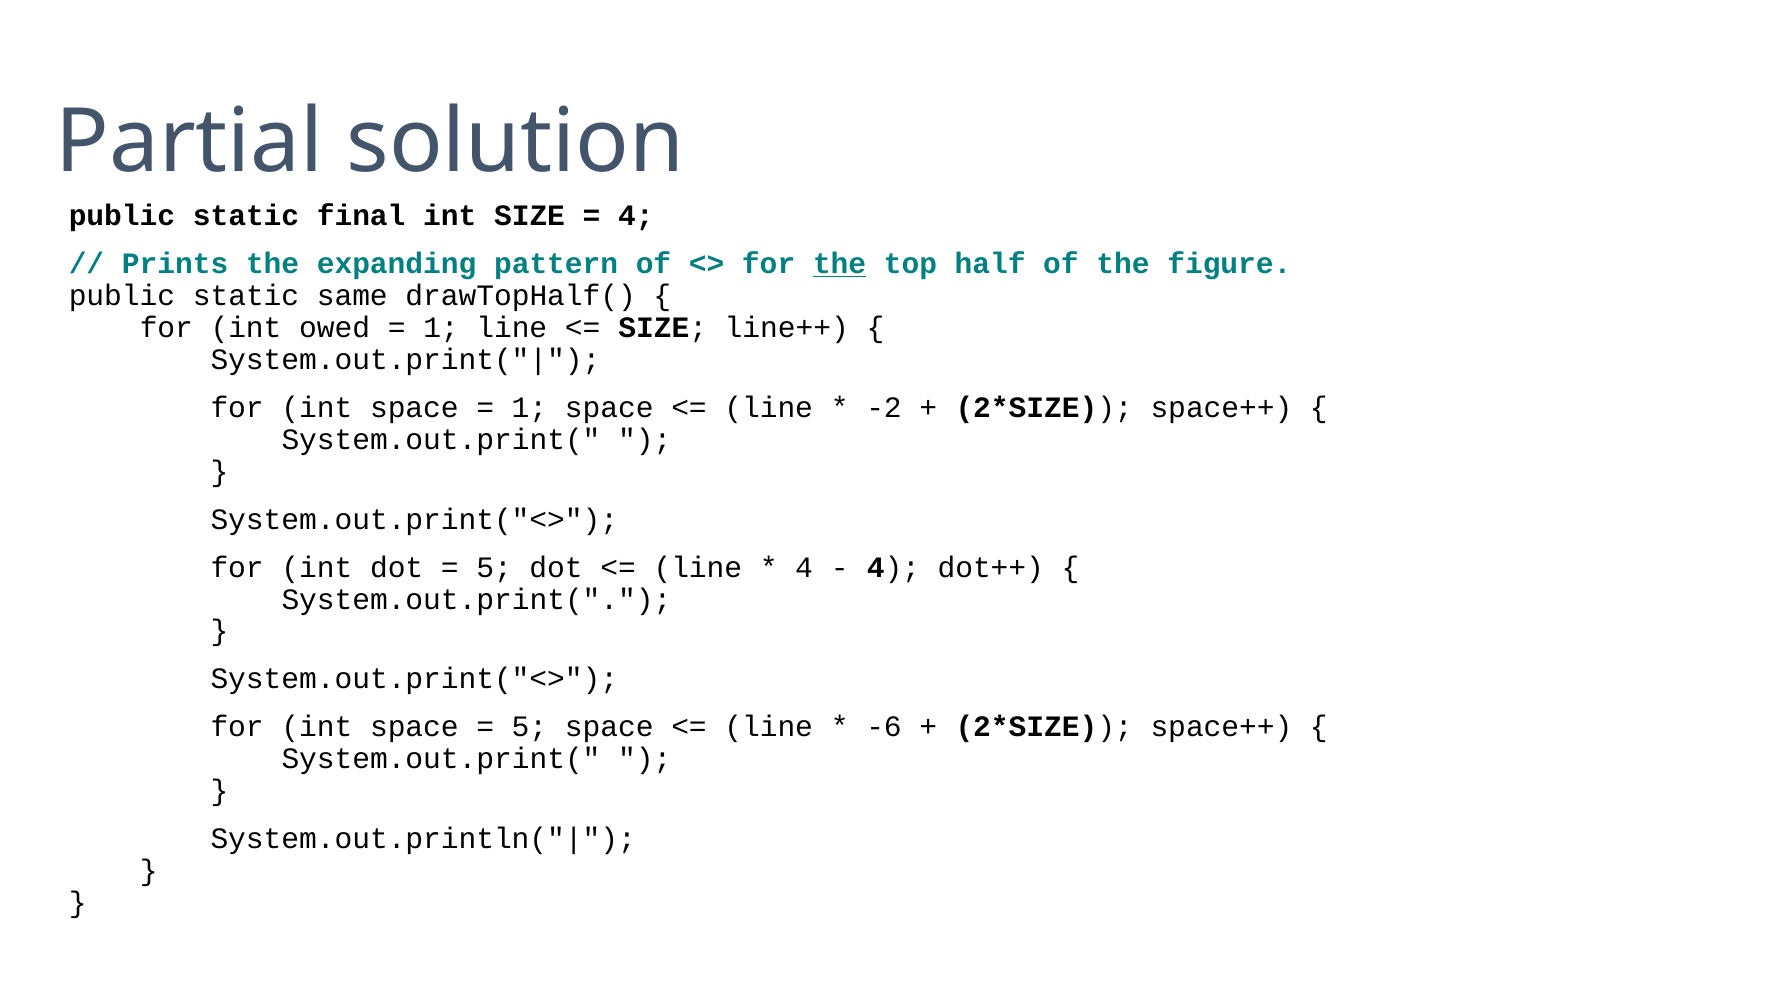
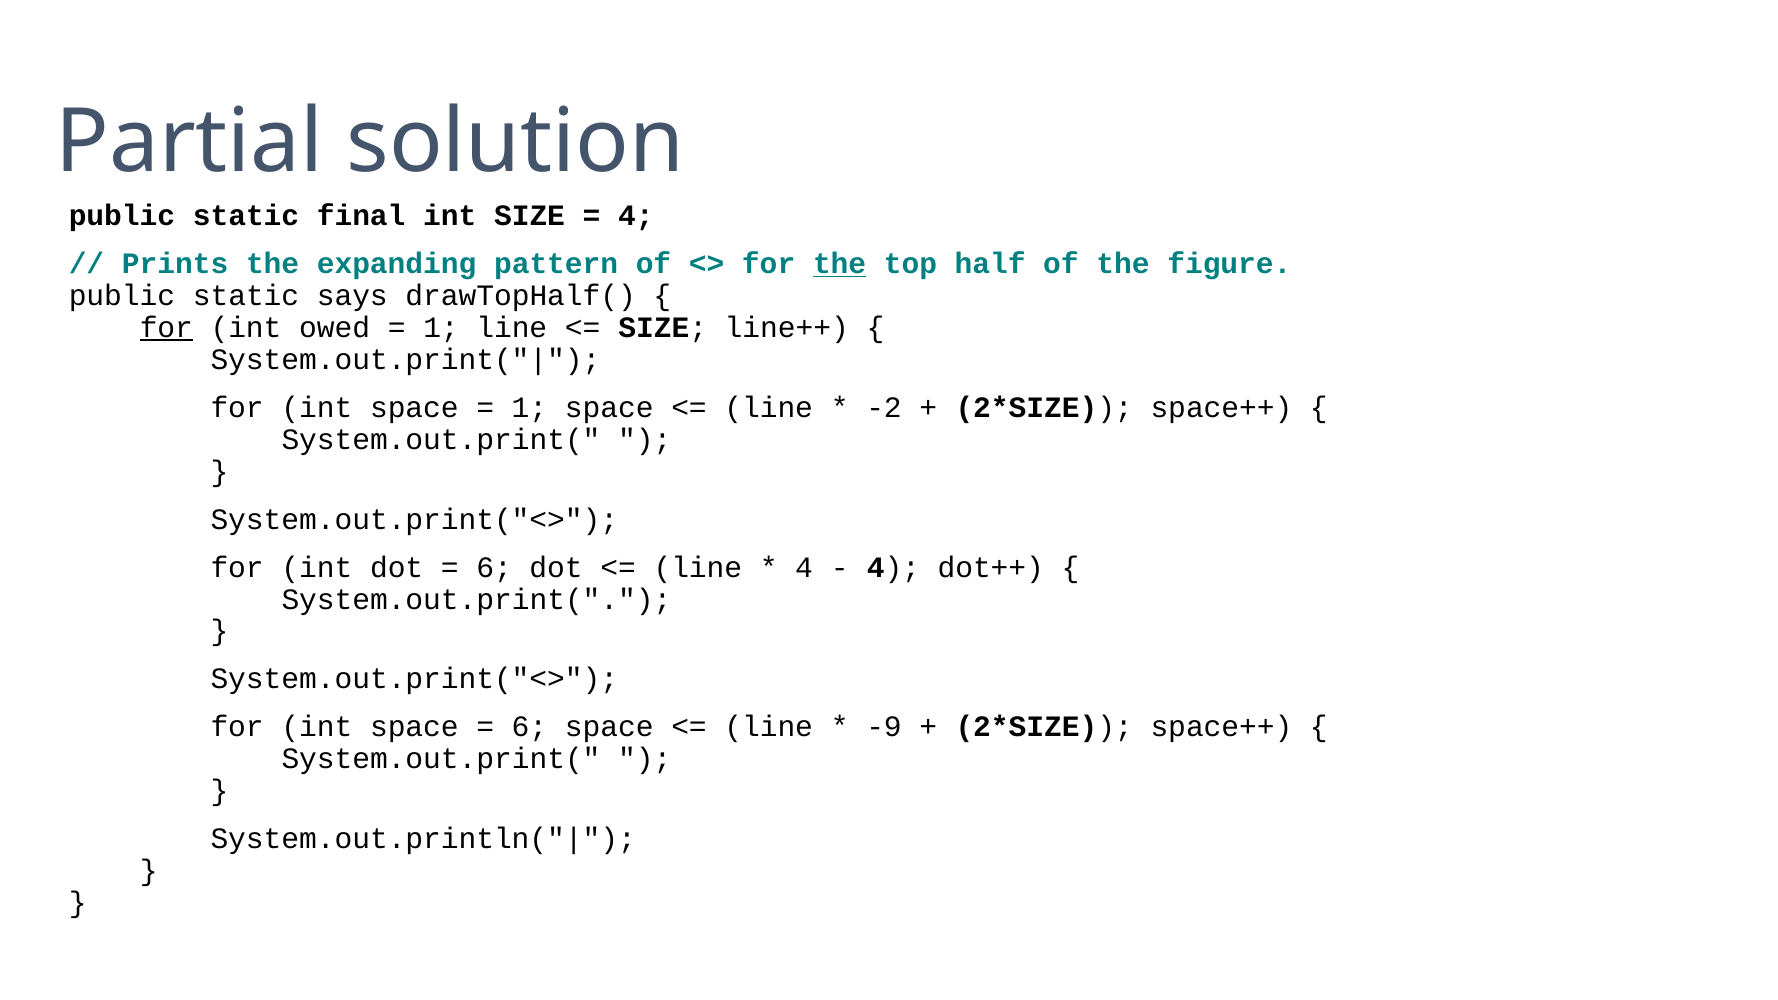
same: same -> says
for at (166, 328) underline: none -> present
5 at (494, 567): 5 -> 6
5 at (529, 727): 5 -> 6
-6: -6 -> -9
